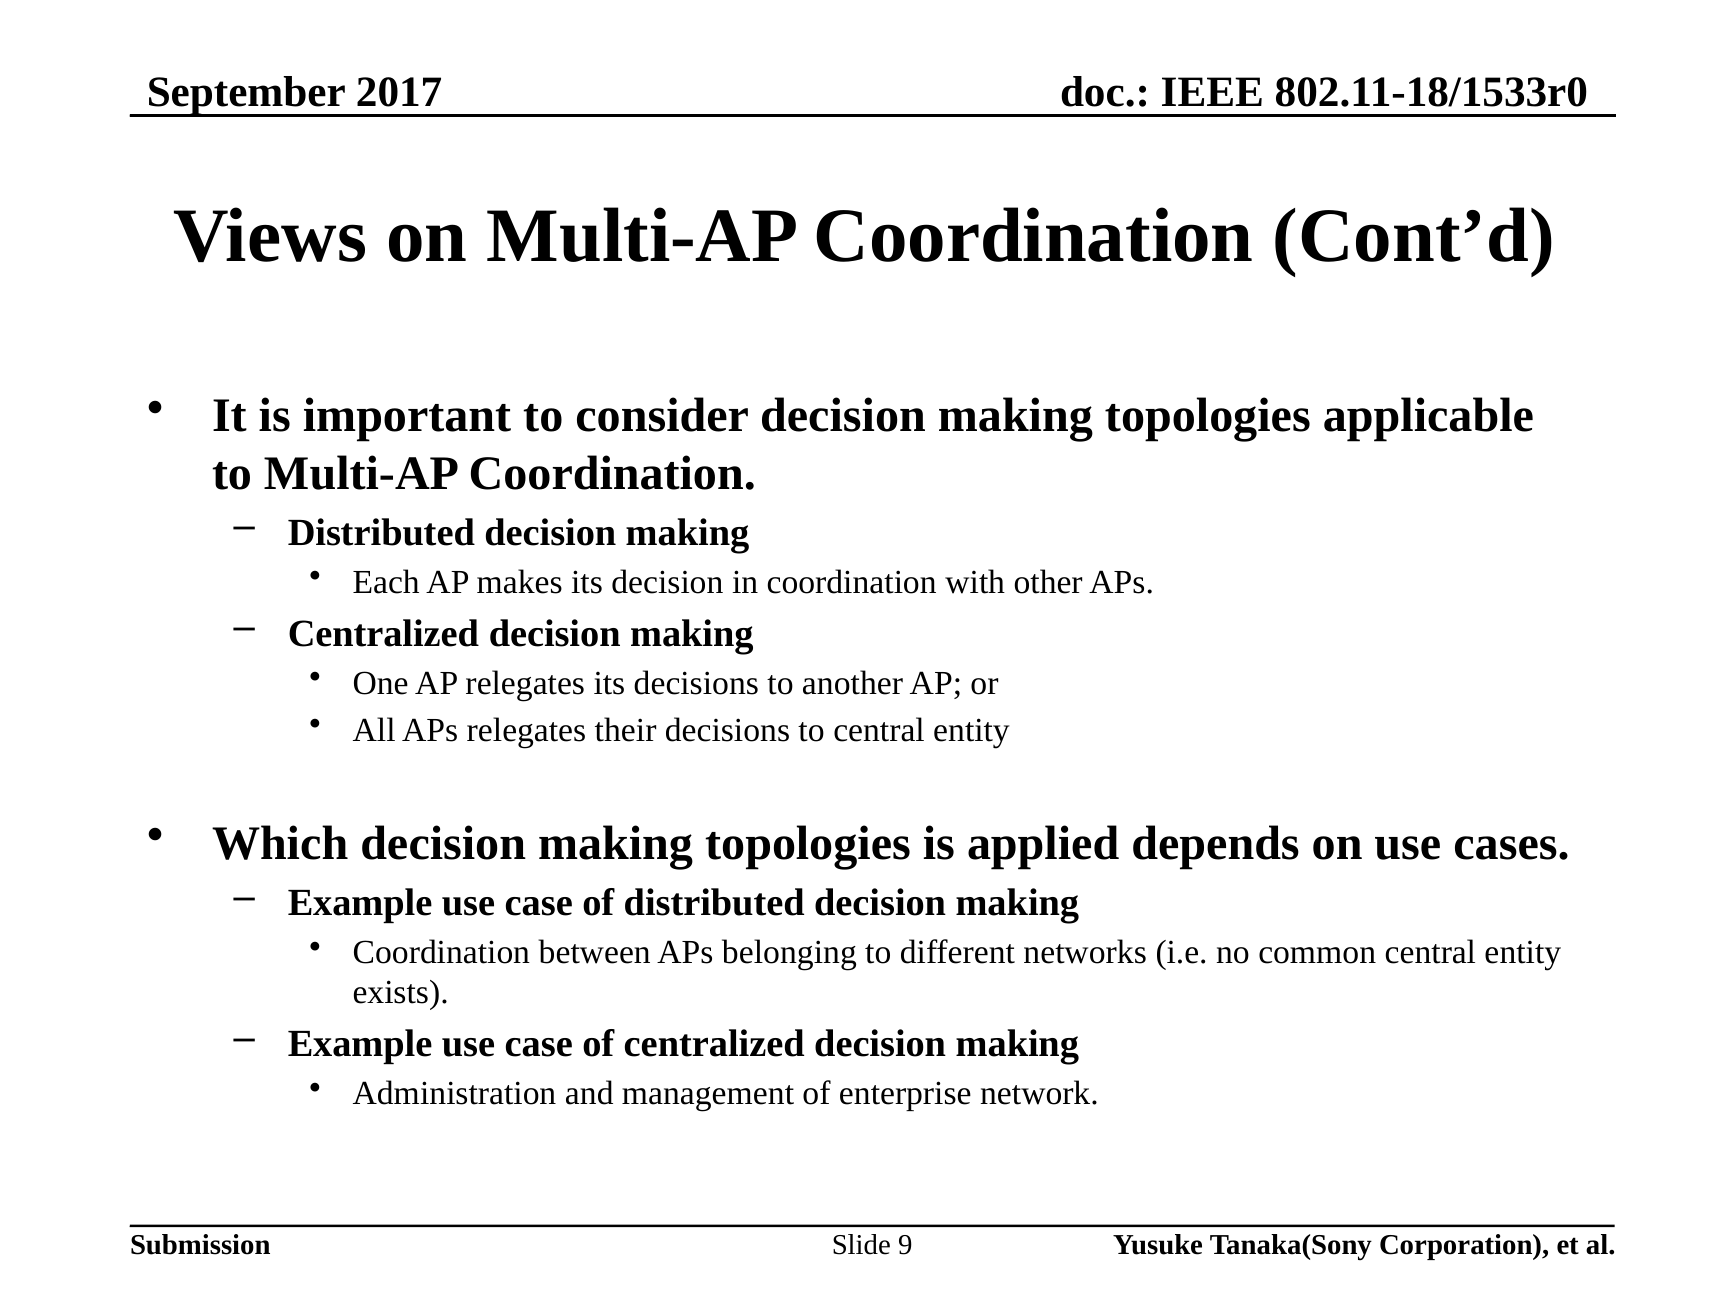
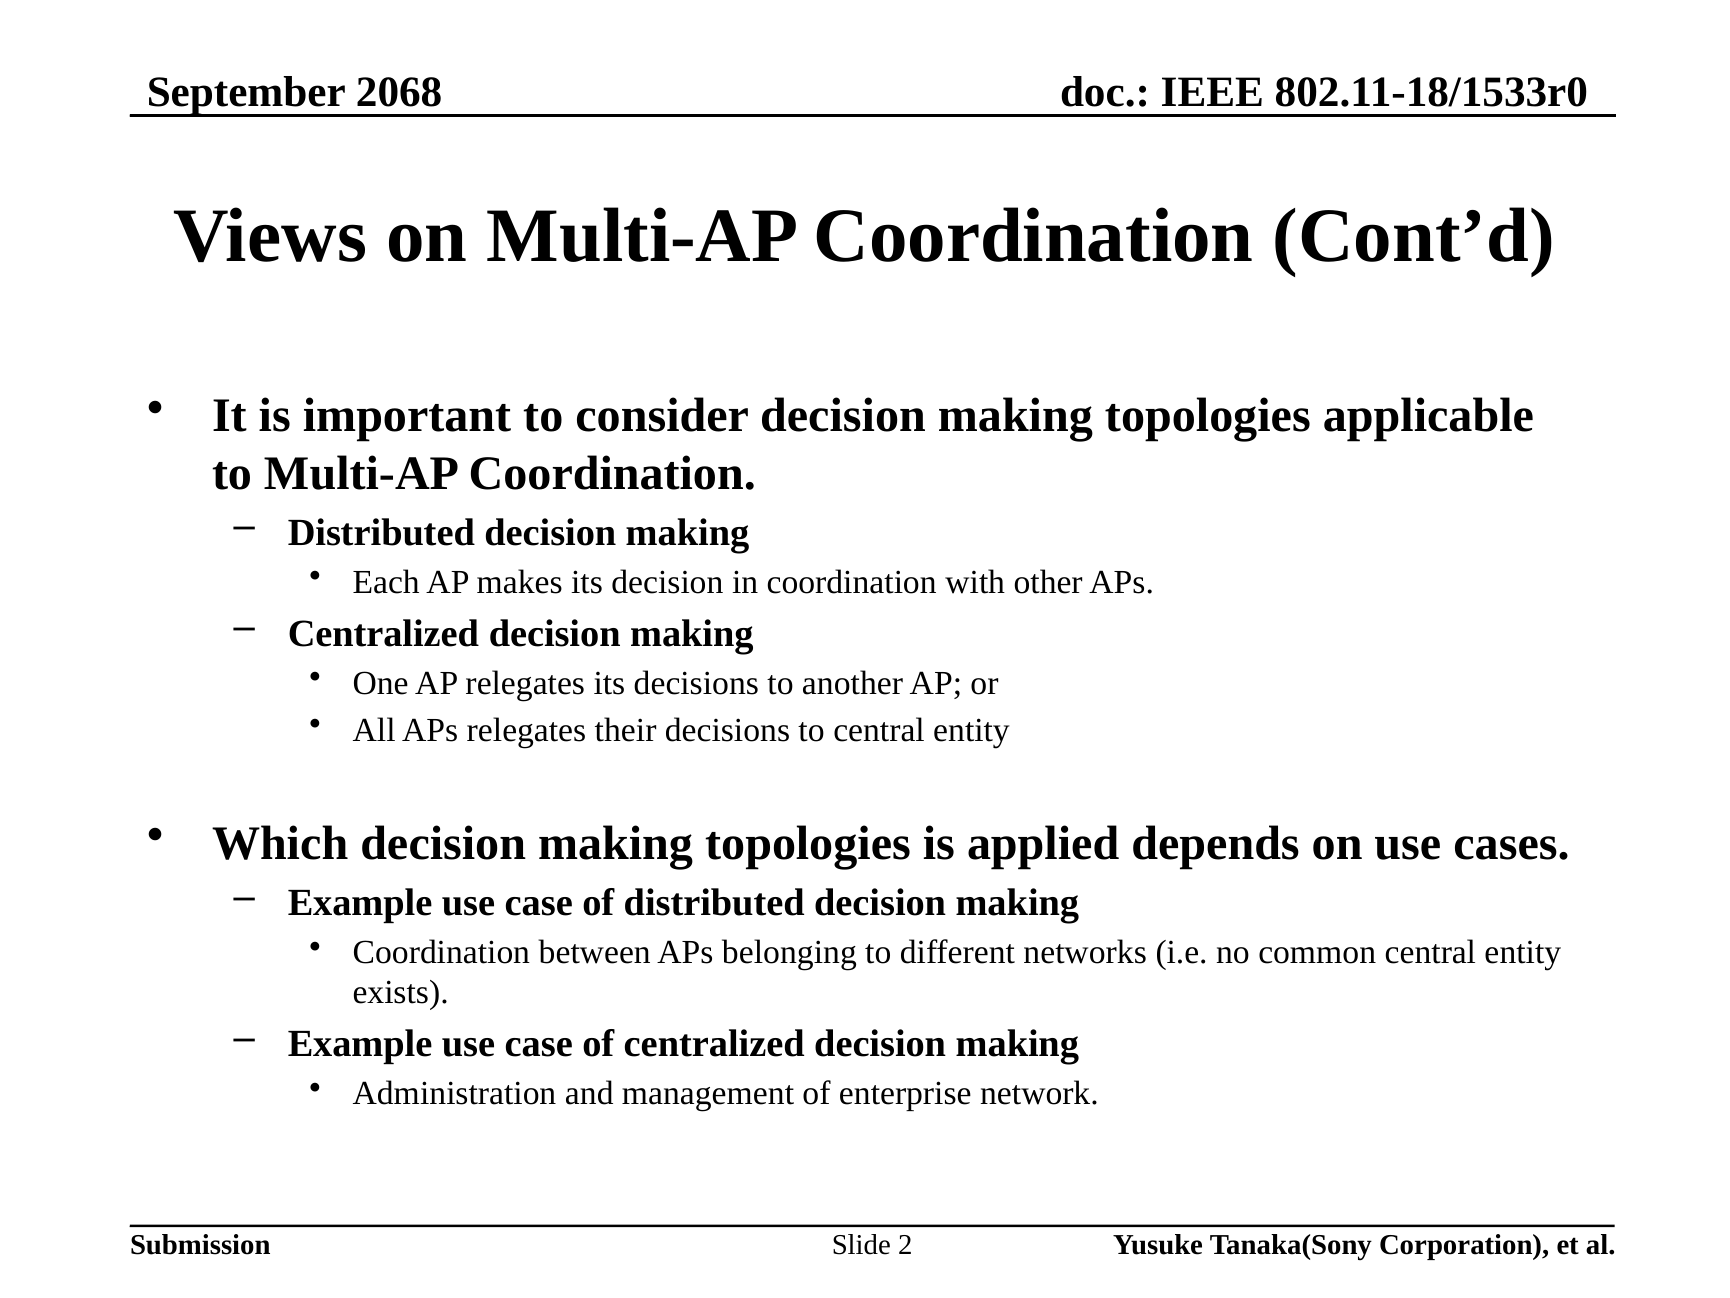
2017: 2017 -> 2068
9: 9 -> 2
